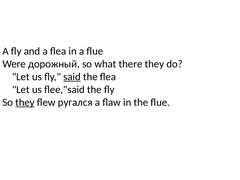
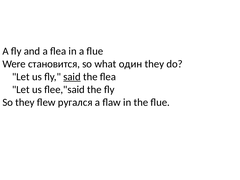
дорожный: дорожный -> становится
there: there -> один
they at (25, 102) underline: present -> none
